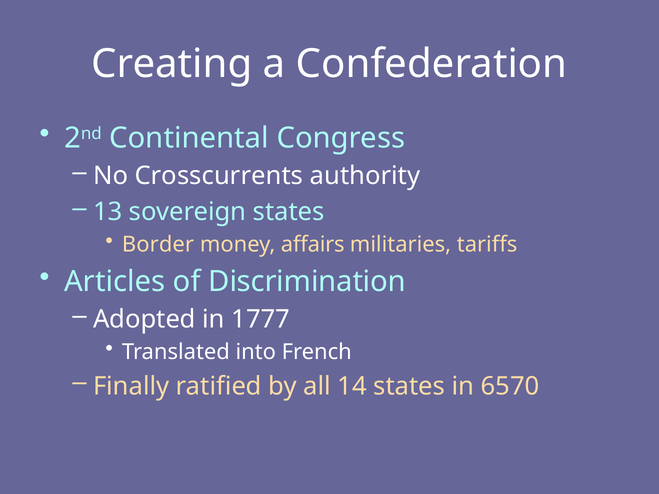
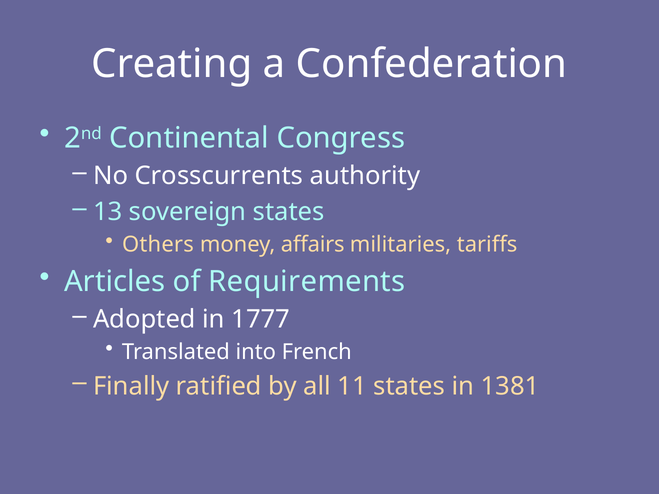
Border: Border -> Others
Discrimination: Discrimination -> Requirements
14: 14 -> 11
6570: 6570 -> 1381
